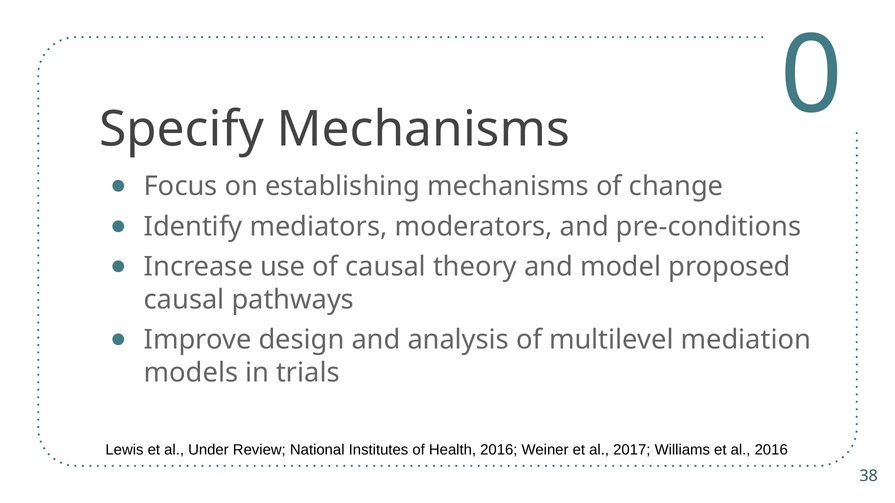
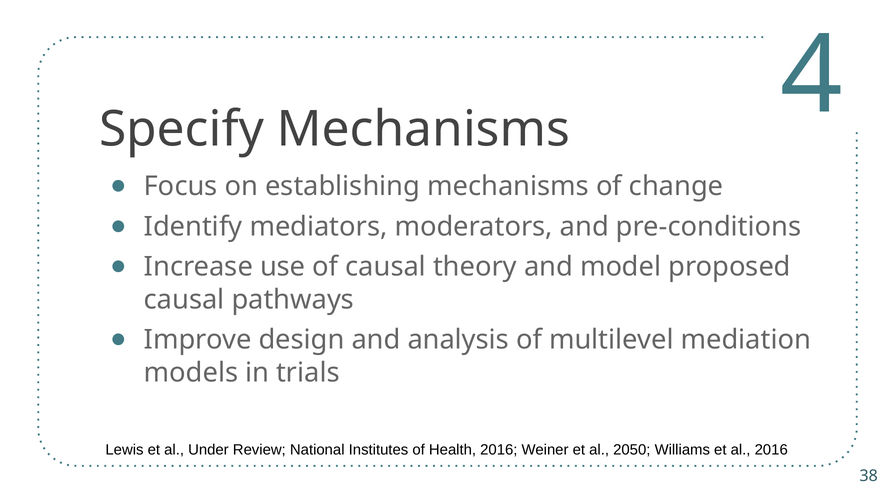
0: 0 -> 4
2017: 2017 -> 2050
